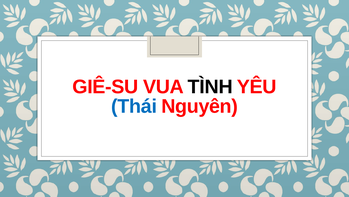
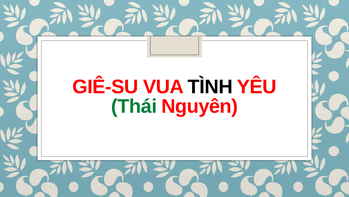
Thái colour: blue -> green
